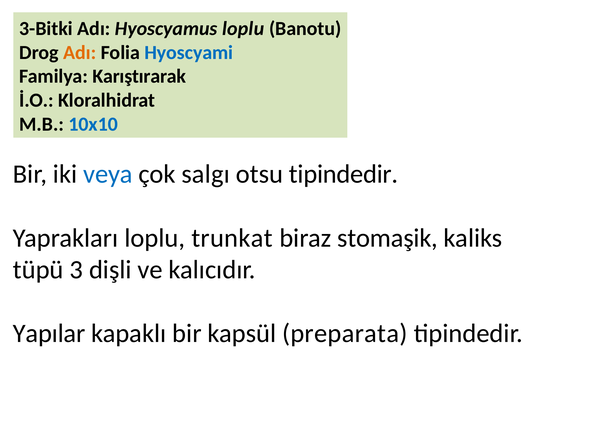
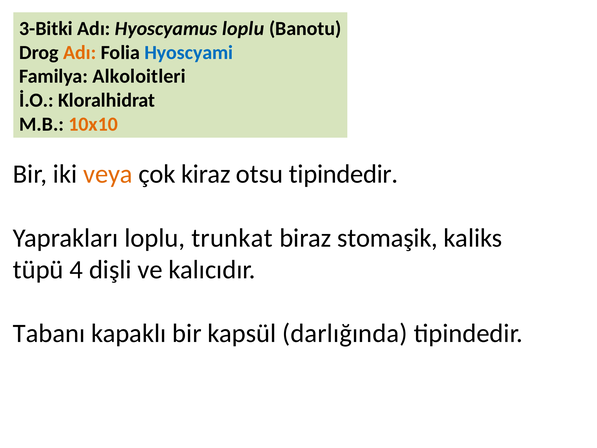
Karıştırarak: Karıştırarak -> Alkoloitleri
10x10 colour: blue -> orange
veya colour: blue -> orange
salgı: salgı -> kiraz
3: 3 -> 4
Yapılar: Yapılar -> Tabanı
preparata: preparata -> darlığında
